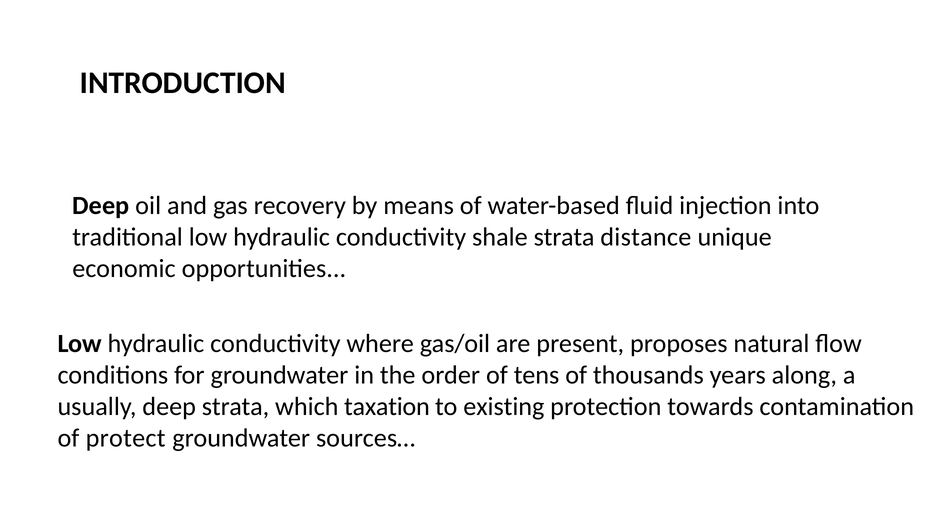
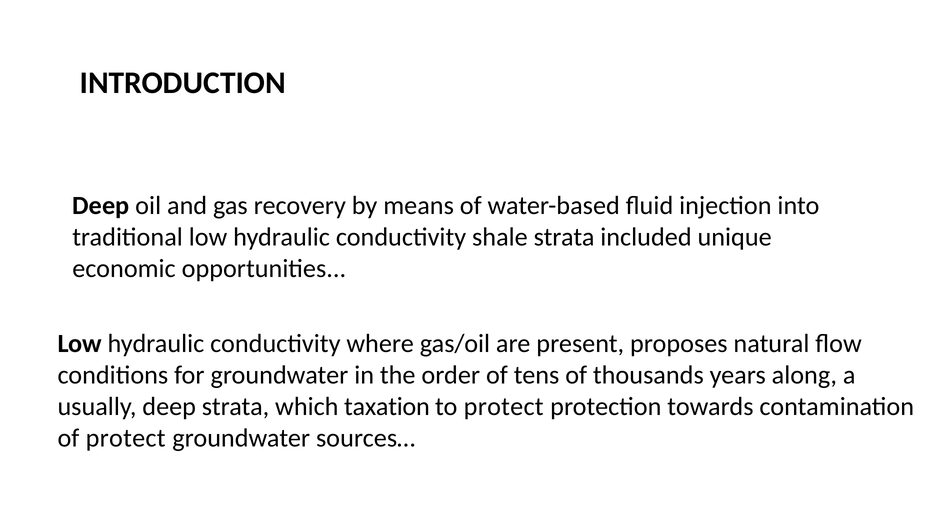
distance: distance -> included
to existing: existing -> protect
